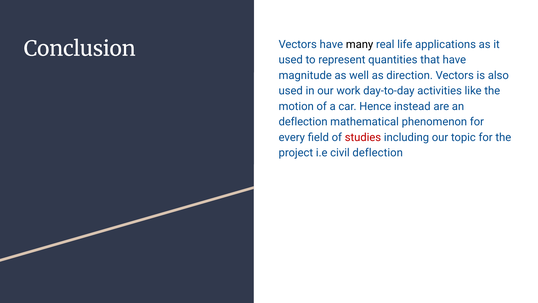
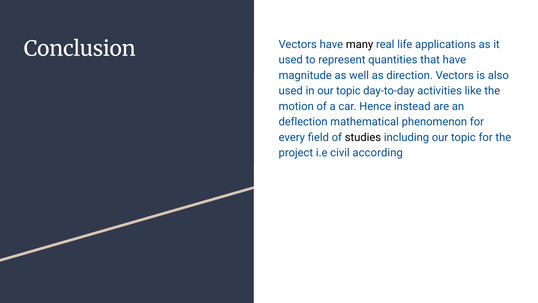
in our work: work -> topic
studies colour: red -> black
civil deflection: deflection -> according
